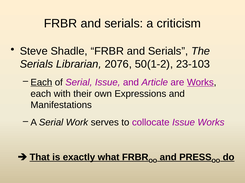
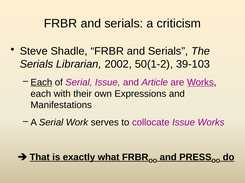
2076: 2076 -> 2002
23-103: 23-103 -> 39-103
